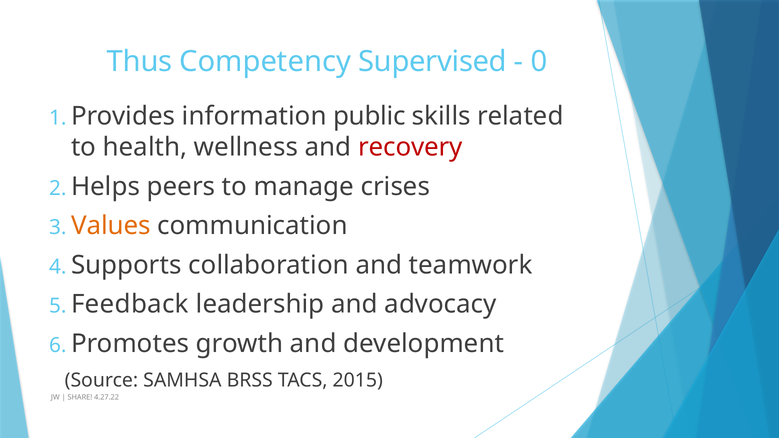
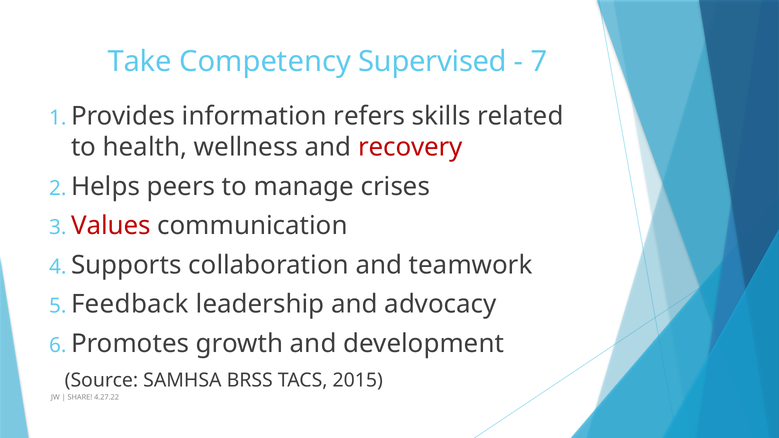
Thus: Thus -> Take
0: 0 -> 7
public: public -> refers
Values colour: orange -> red
